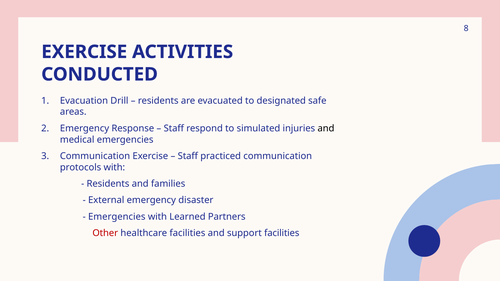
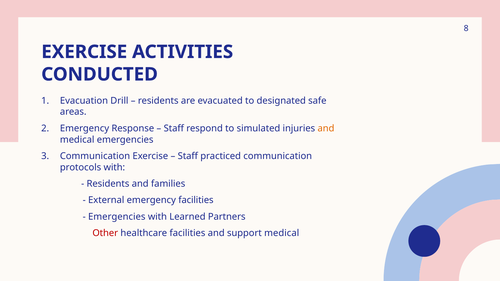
and at (326, 128) colour: black -> orange
emergency disaster: disaster -> facilities
support facilities: facilities -> medical
